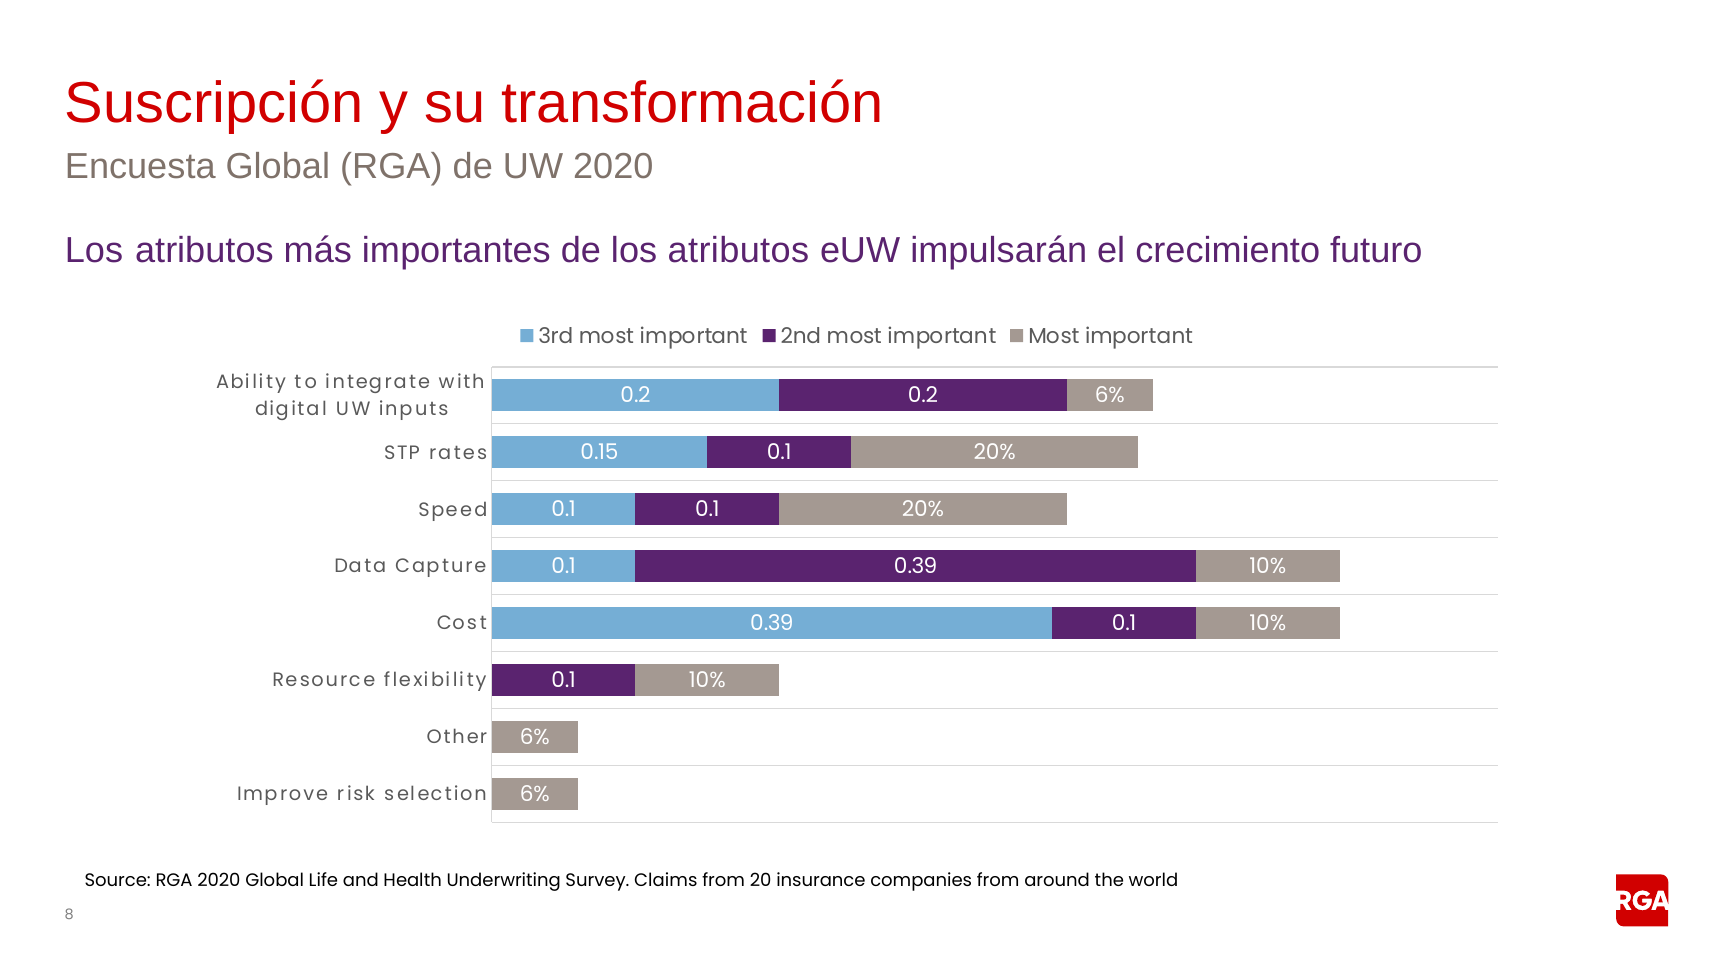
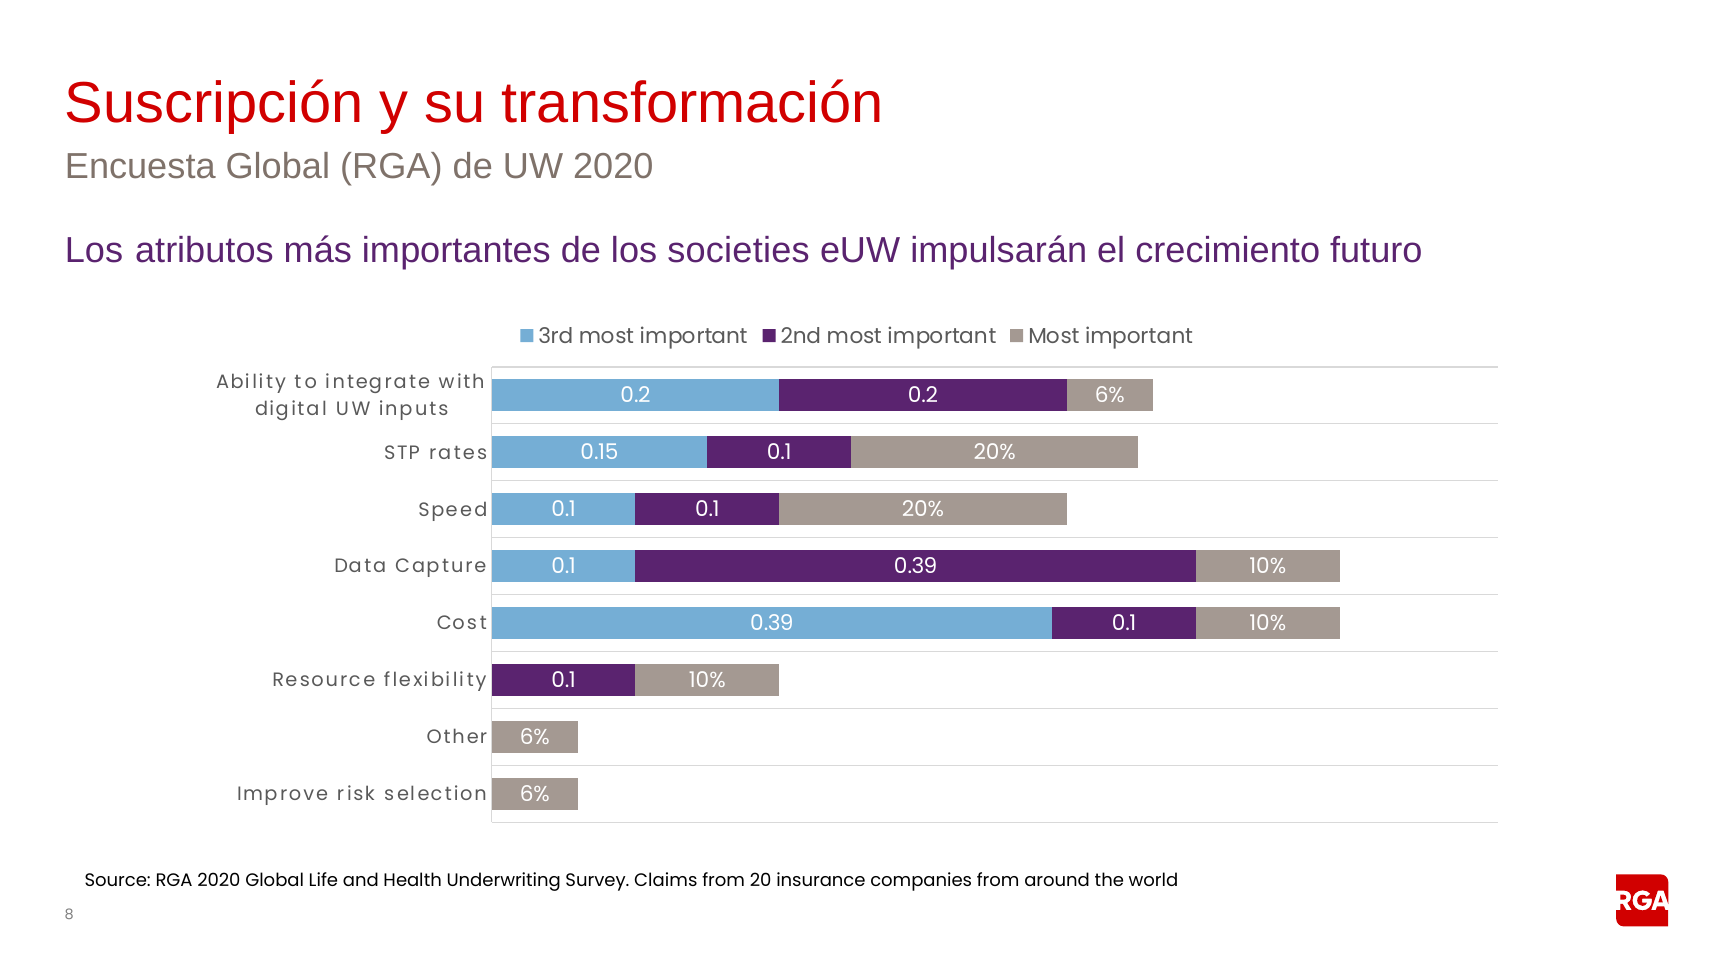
de los atributos: atributos -> societies
